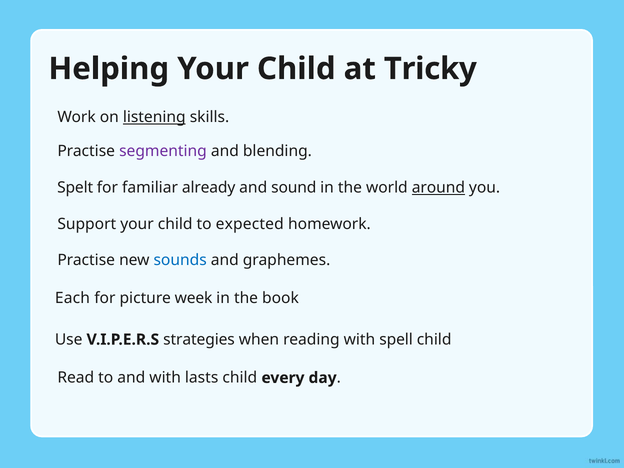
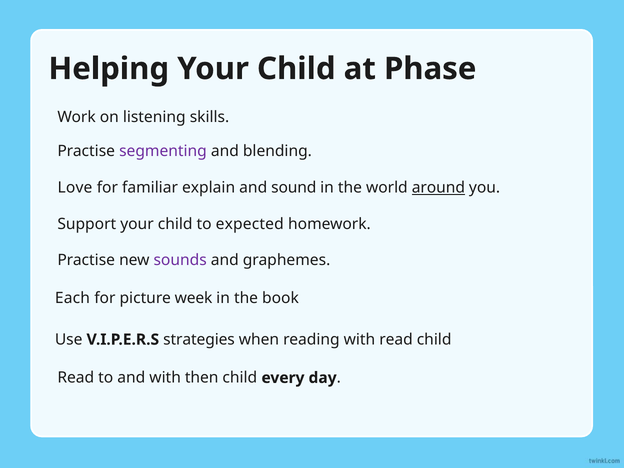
Tricky: Tricky -> Phase
listening underline: present -> none
Spelt: Spelt -> Love
already: already -> explain
sounds colour: blue -> purple
with spell: spell -> read
lasts: lasts -> then
